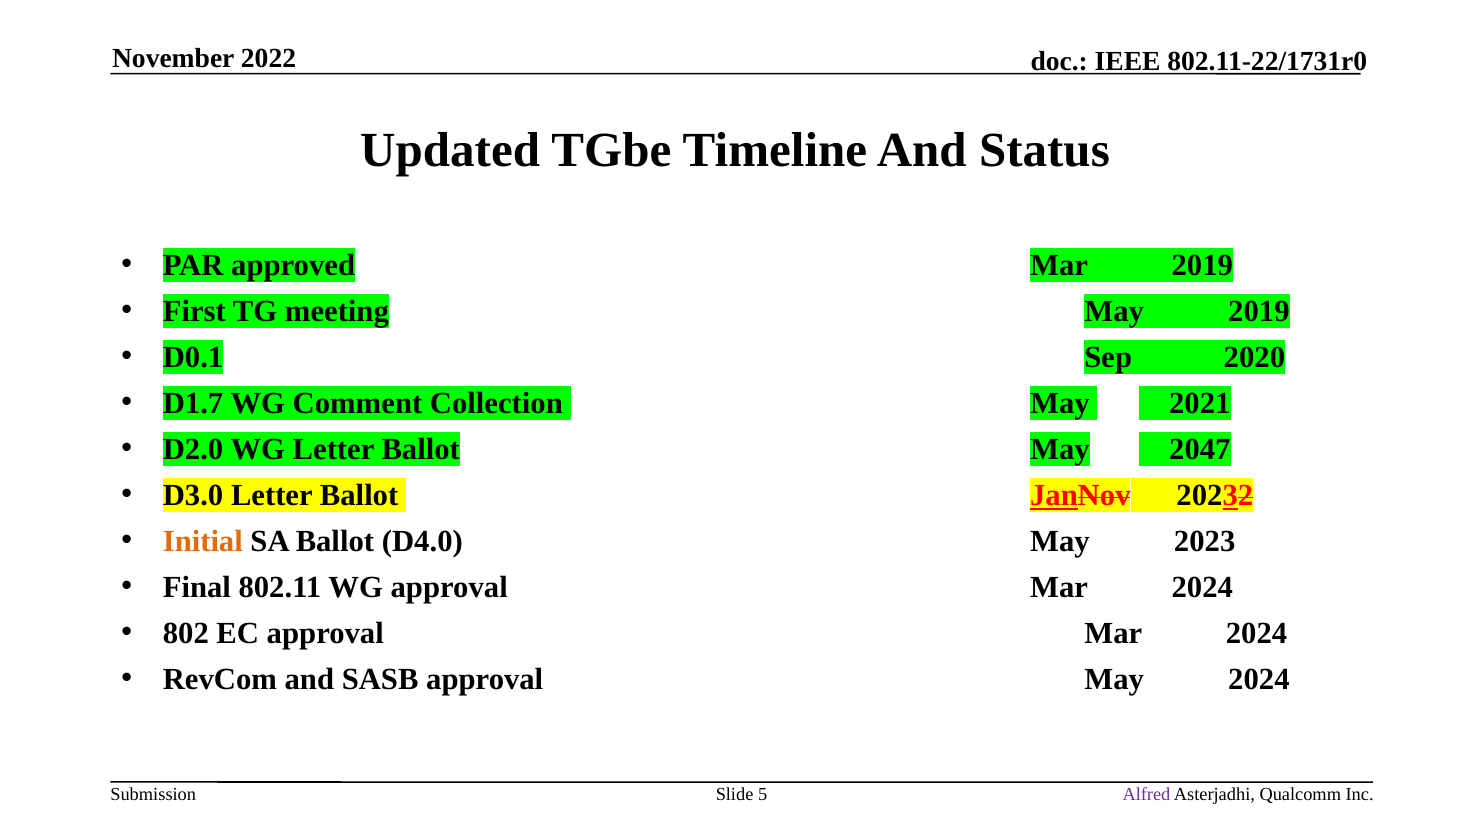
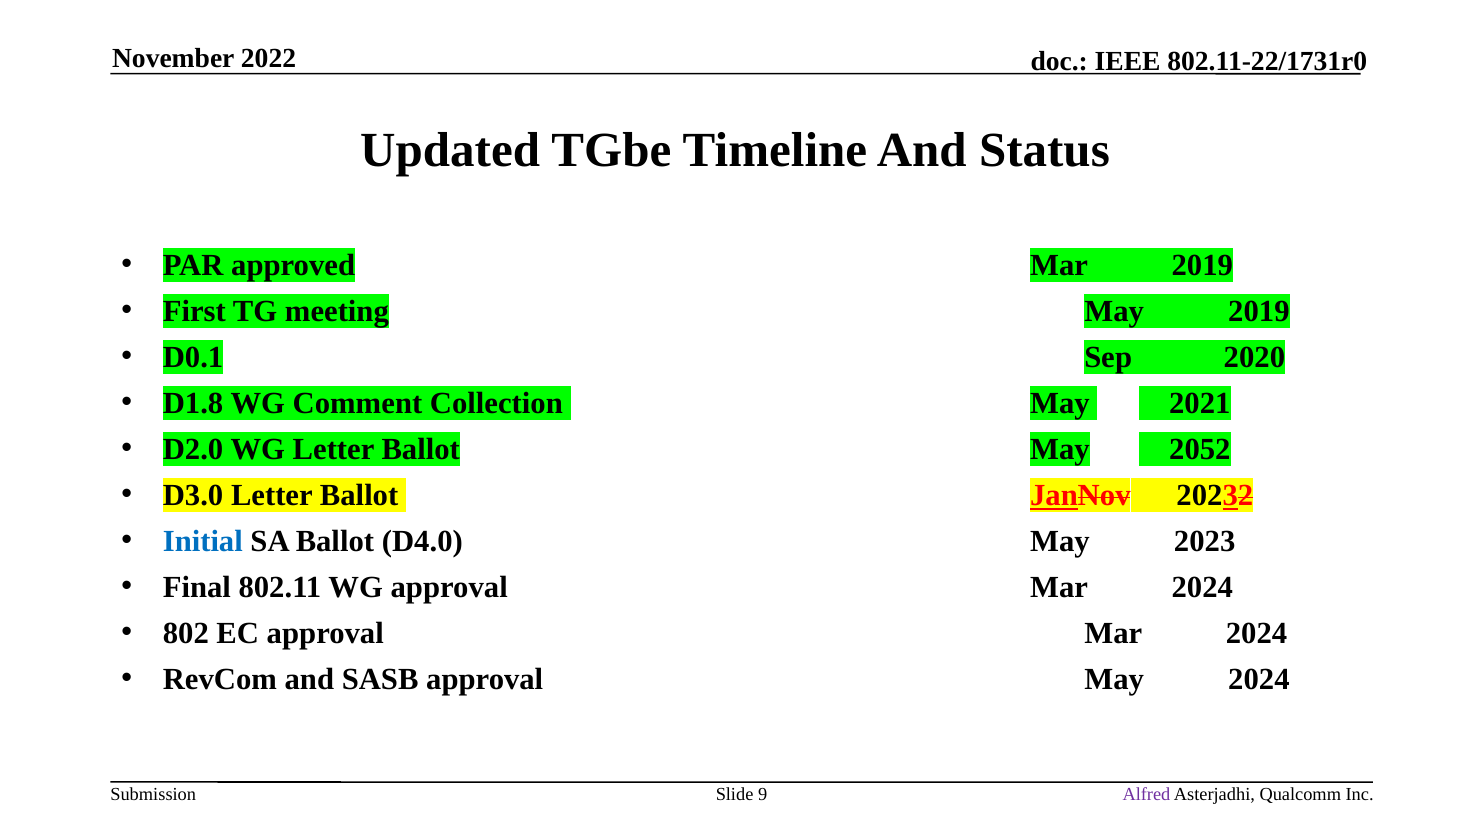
D1.7: D1.7 -> D1.8
2047: 2047 -> 2052
Initial colour: orange -> blue
5: 5 -> 9
